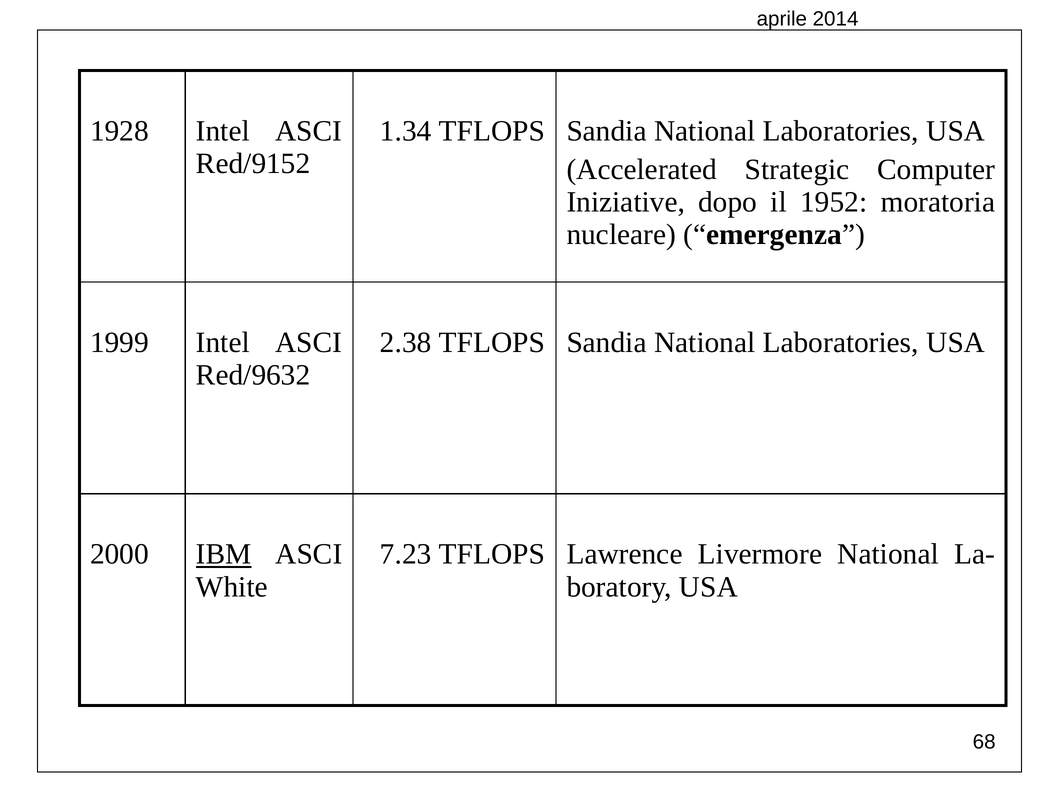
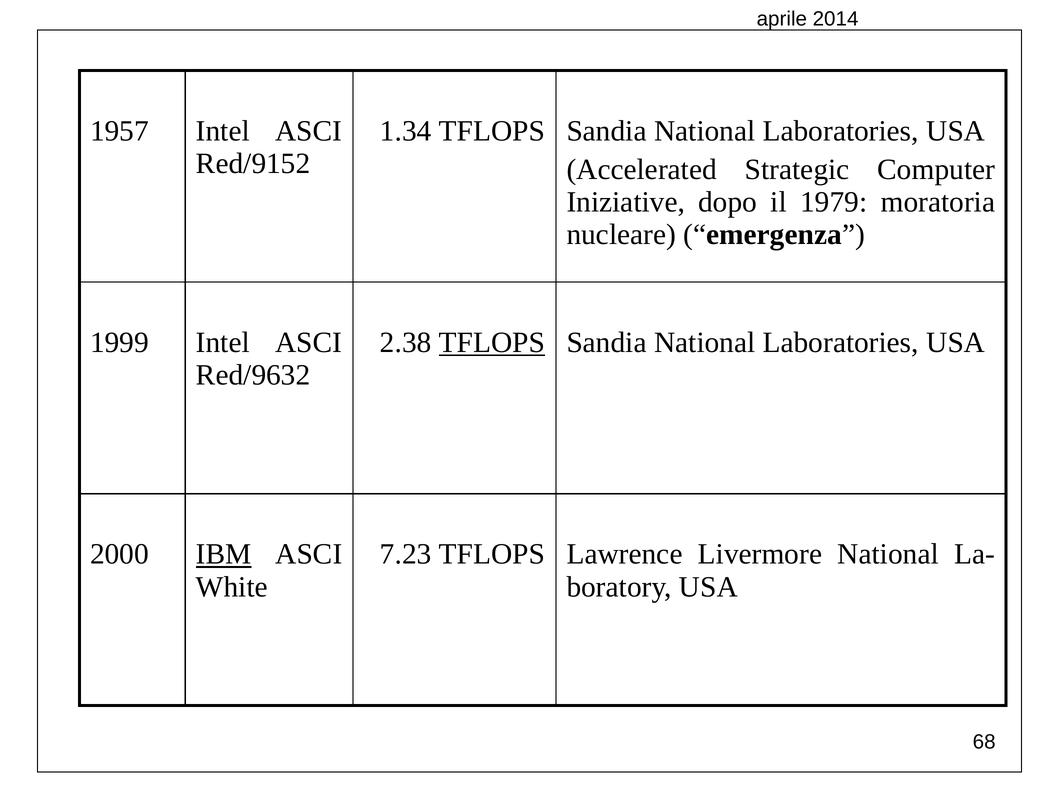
1928: 1928 -> 1957
1952: 1952 -> 1979
TFLOPS at (492, 343) underline: none -> present
